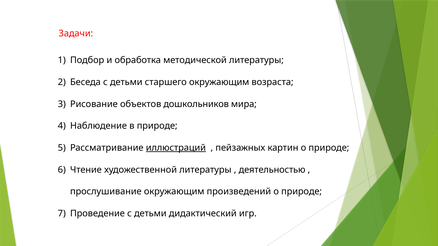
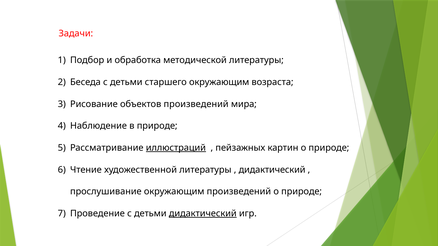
объектов дошкольников: дошкольников -> произведений
деятельностью at (272, 170): деятельностью -> дидактический
дидактический at (203, 214) underline: none -> present
